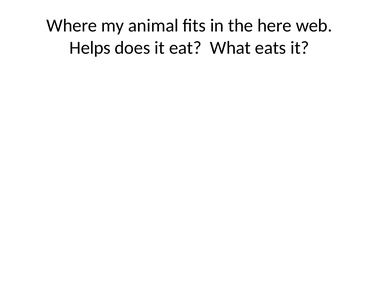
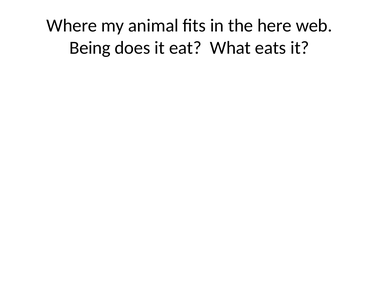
Helps: Helps -> Being
